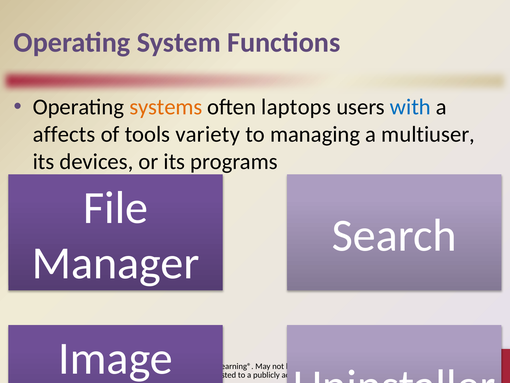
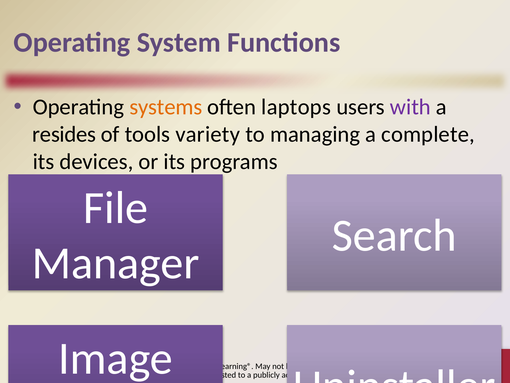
with colour: blue -> purple
affects: affects -> resides
multiuser: multiuser -> complete
